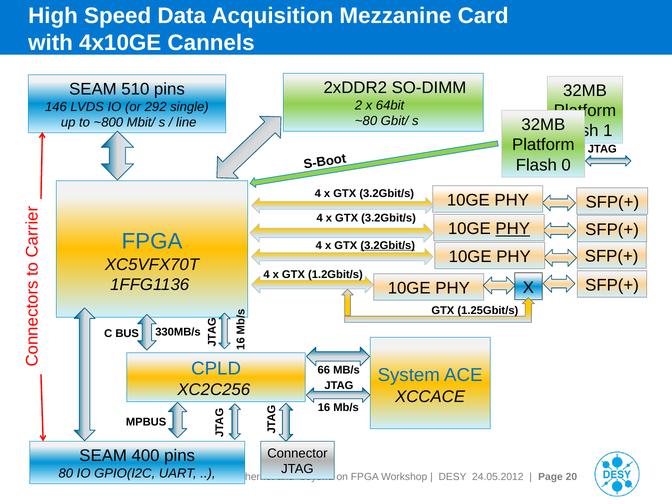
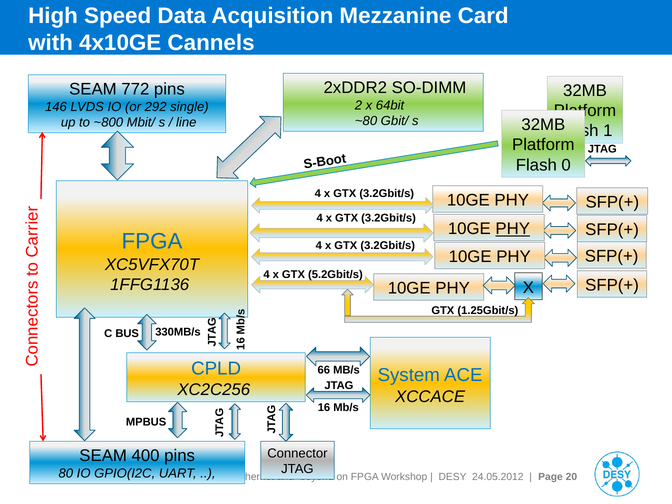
510: 510 -> 772
3.2Gbit/s at (388, 245) underline: present -> none
1.2Gbit/s: 1.2Gbit/s -> 5.2Gbit/s
